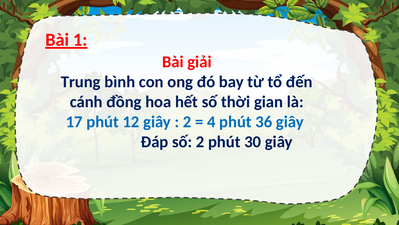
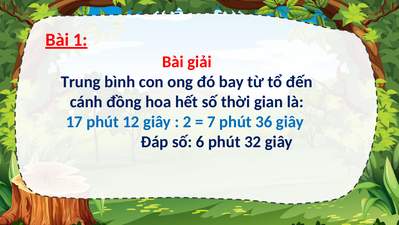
4: 4 -> 7
số 2: 2 -> 6
30: 30 -> 32
